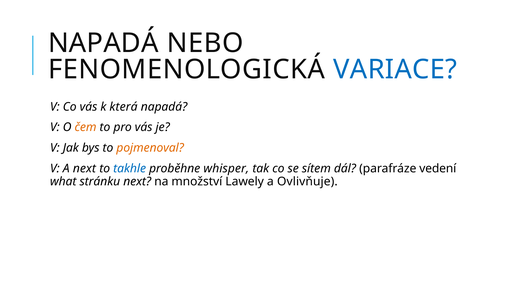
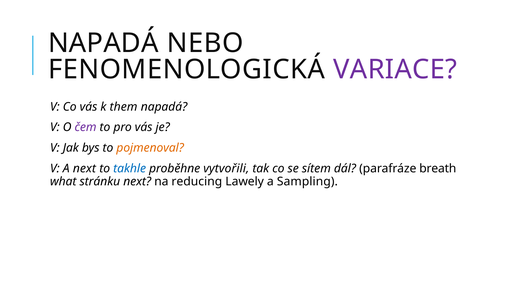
VARIACE colour: blue -> purple
která: která -> them
čem colour: orange -> purple
whisper: whisper -> vytvořili
vedení: vedení -> breath
množství: množství -> reducing
Ovlivňuje: Ovlivňuje -> Sampling
